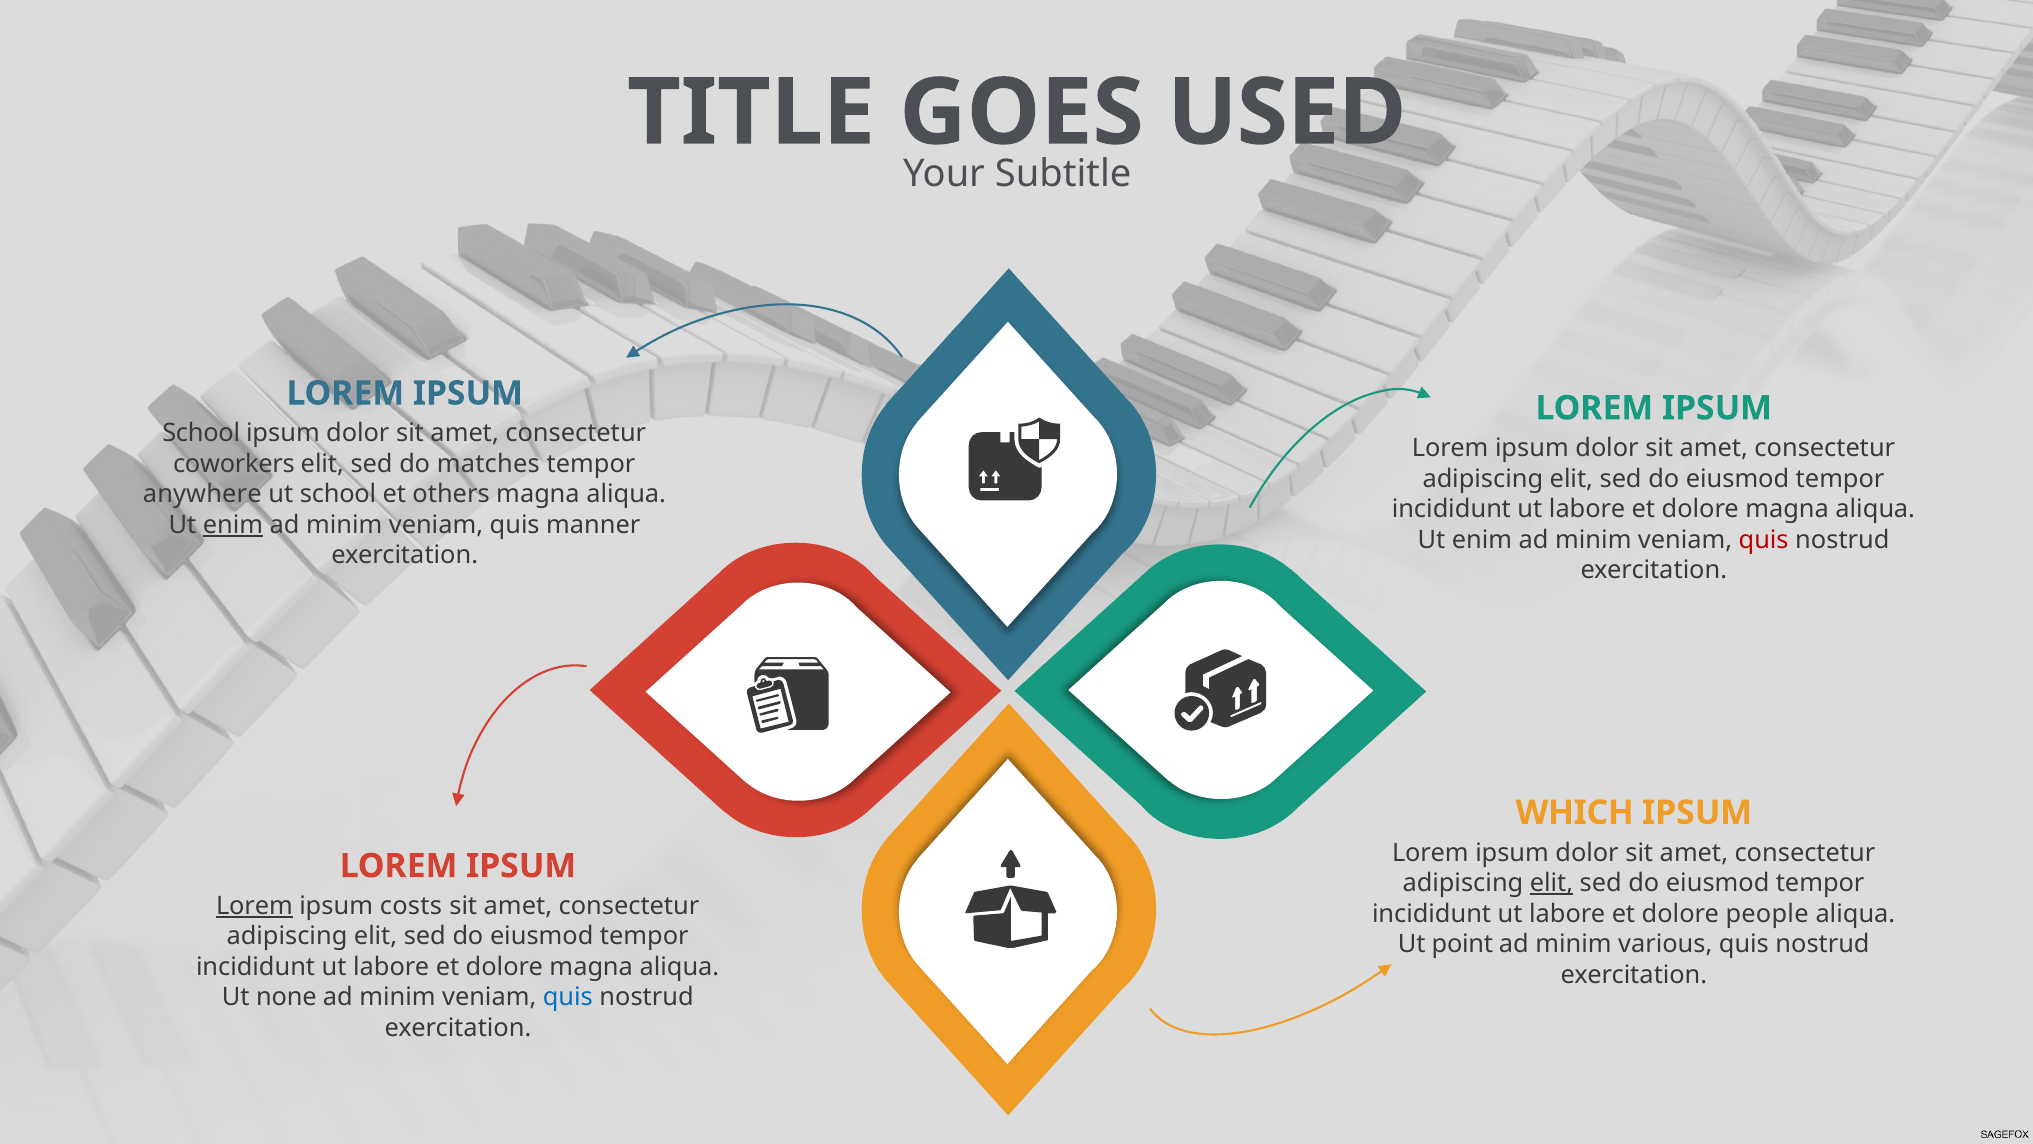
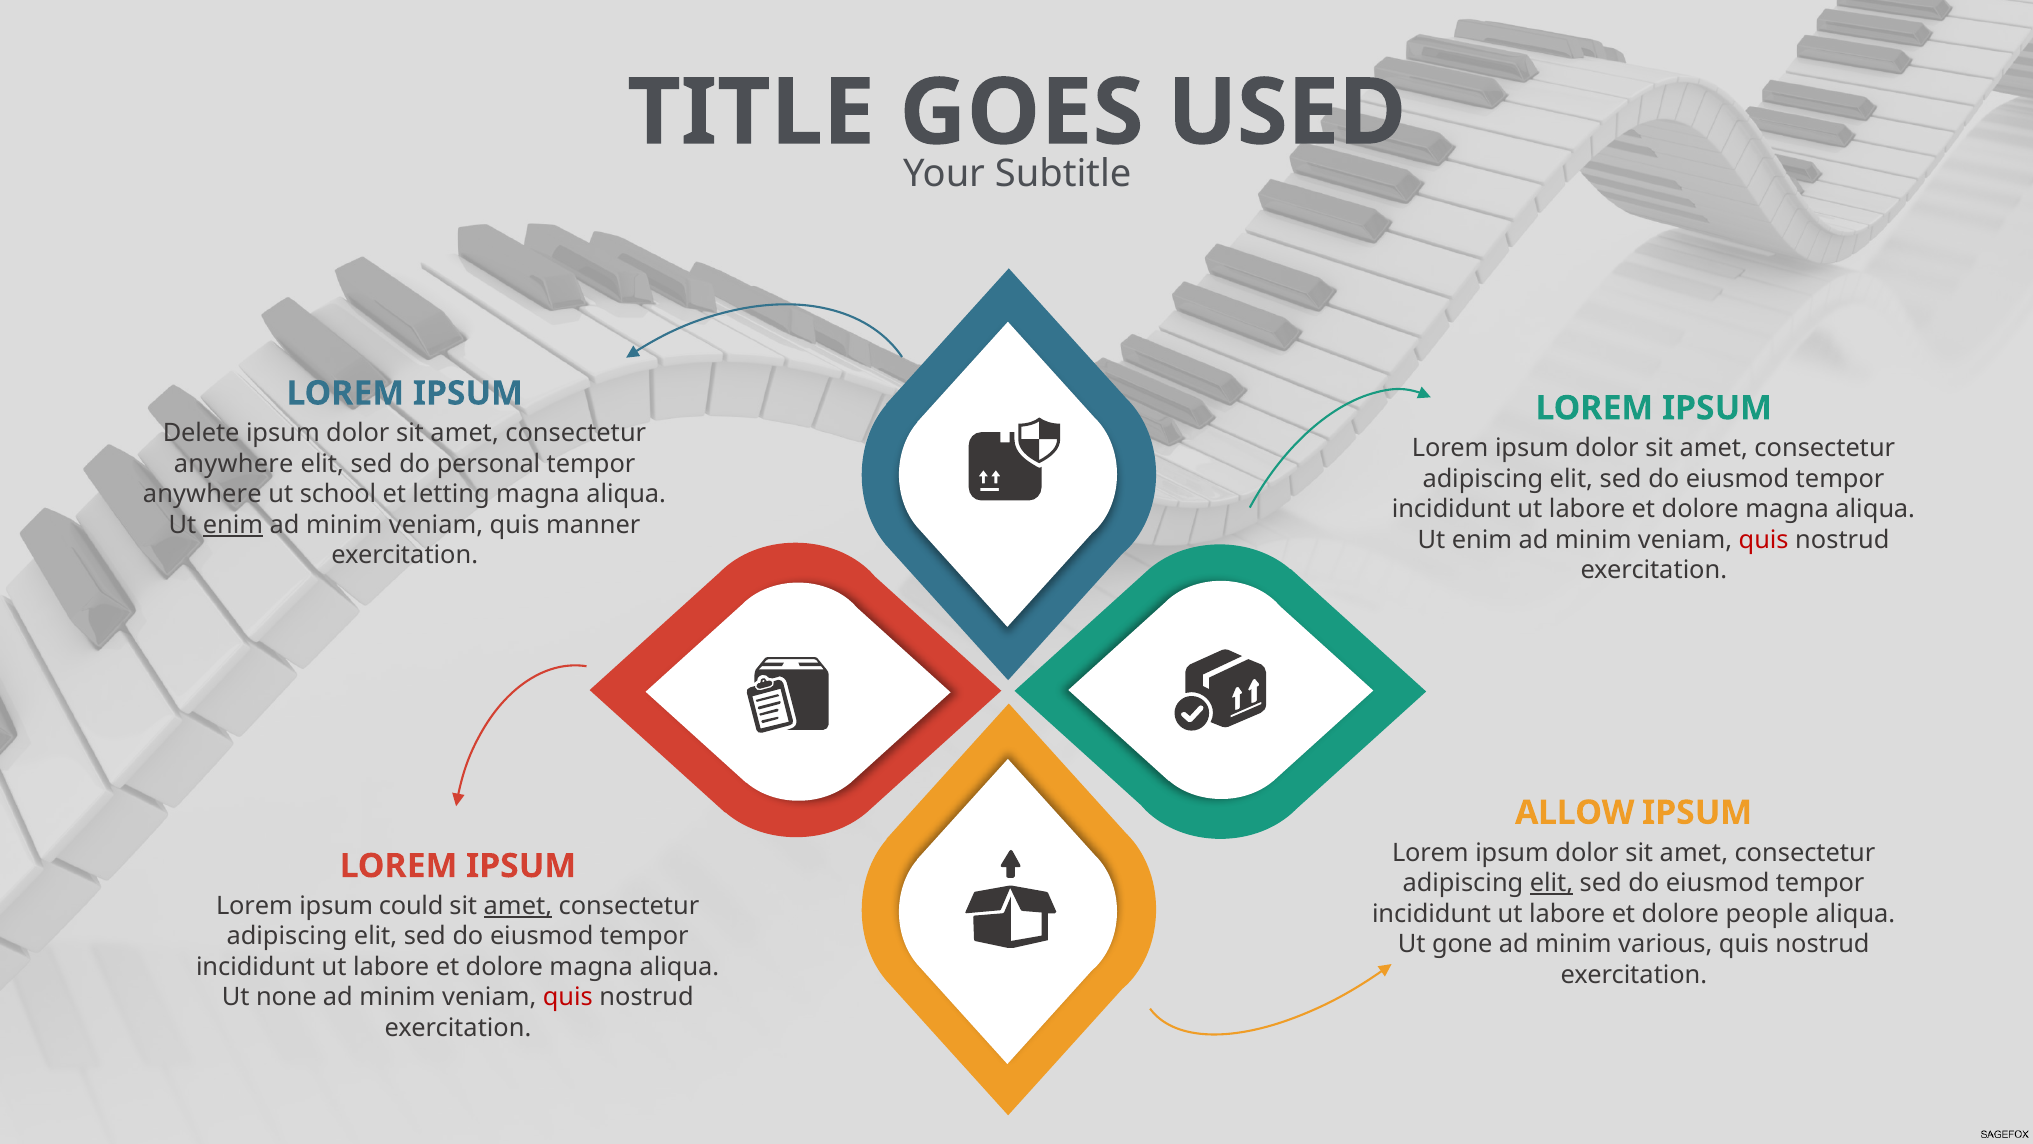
School at (201, 433): School -> Delete
coworkers at (234, 464): coworkers -> anywhere
matches: matches -> personal
others: others -> letting
WHICH: WHICH -> ALLOW
Lorem at (254, 906) underline: present -> none
costs: costs -> could
amet at (518, 906) underline: none -> present
point: point -> gone
quis at (568, 997) colour: blue -> red
